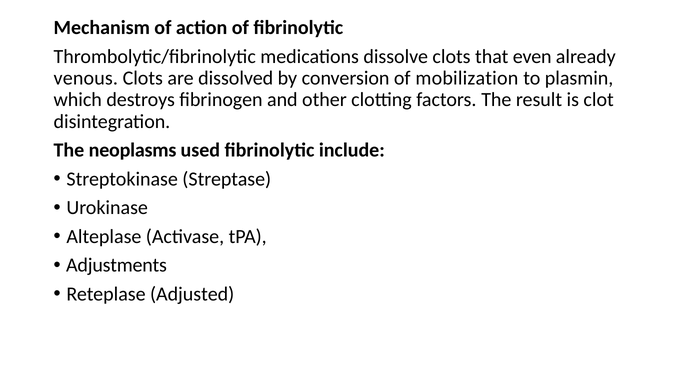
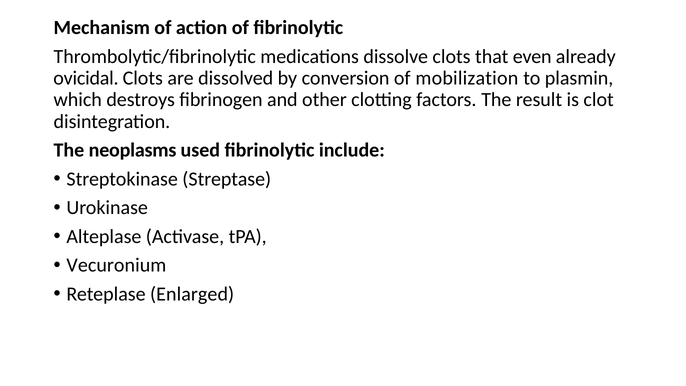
venous: venous -> ovicidal
Adjustments: Adjustments -> Vecuronium
Adjusted: Adjusted -> Enlarged
